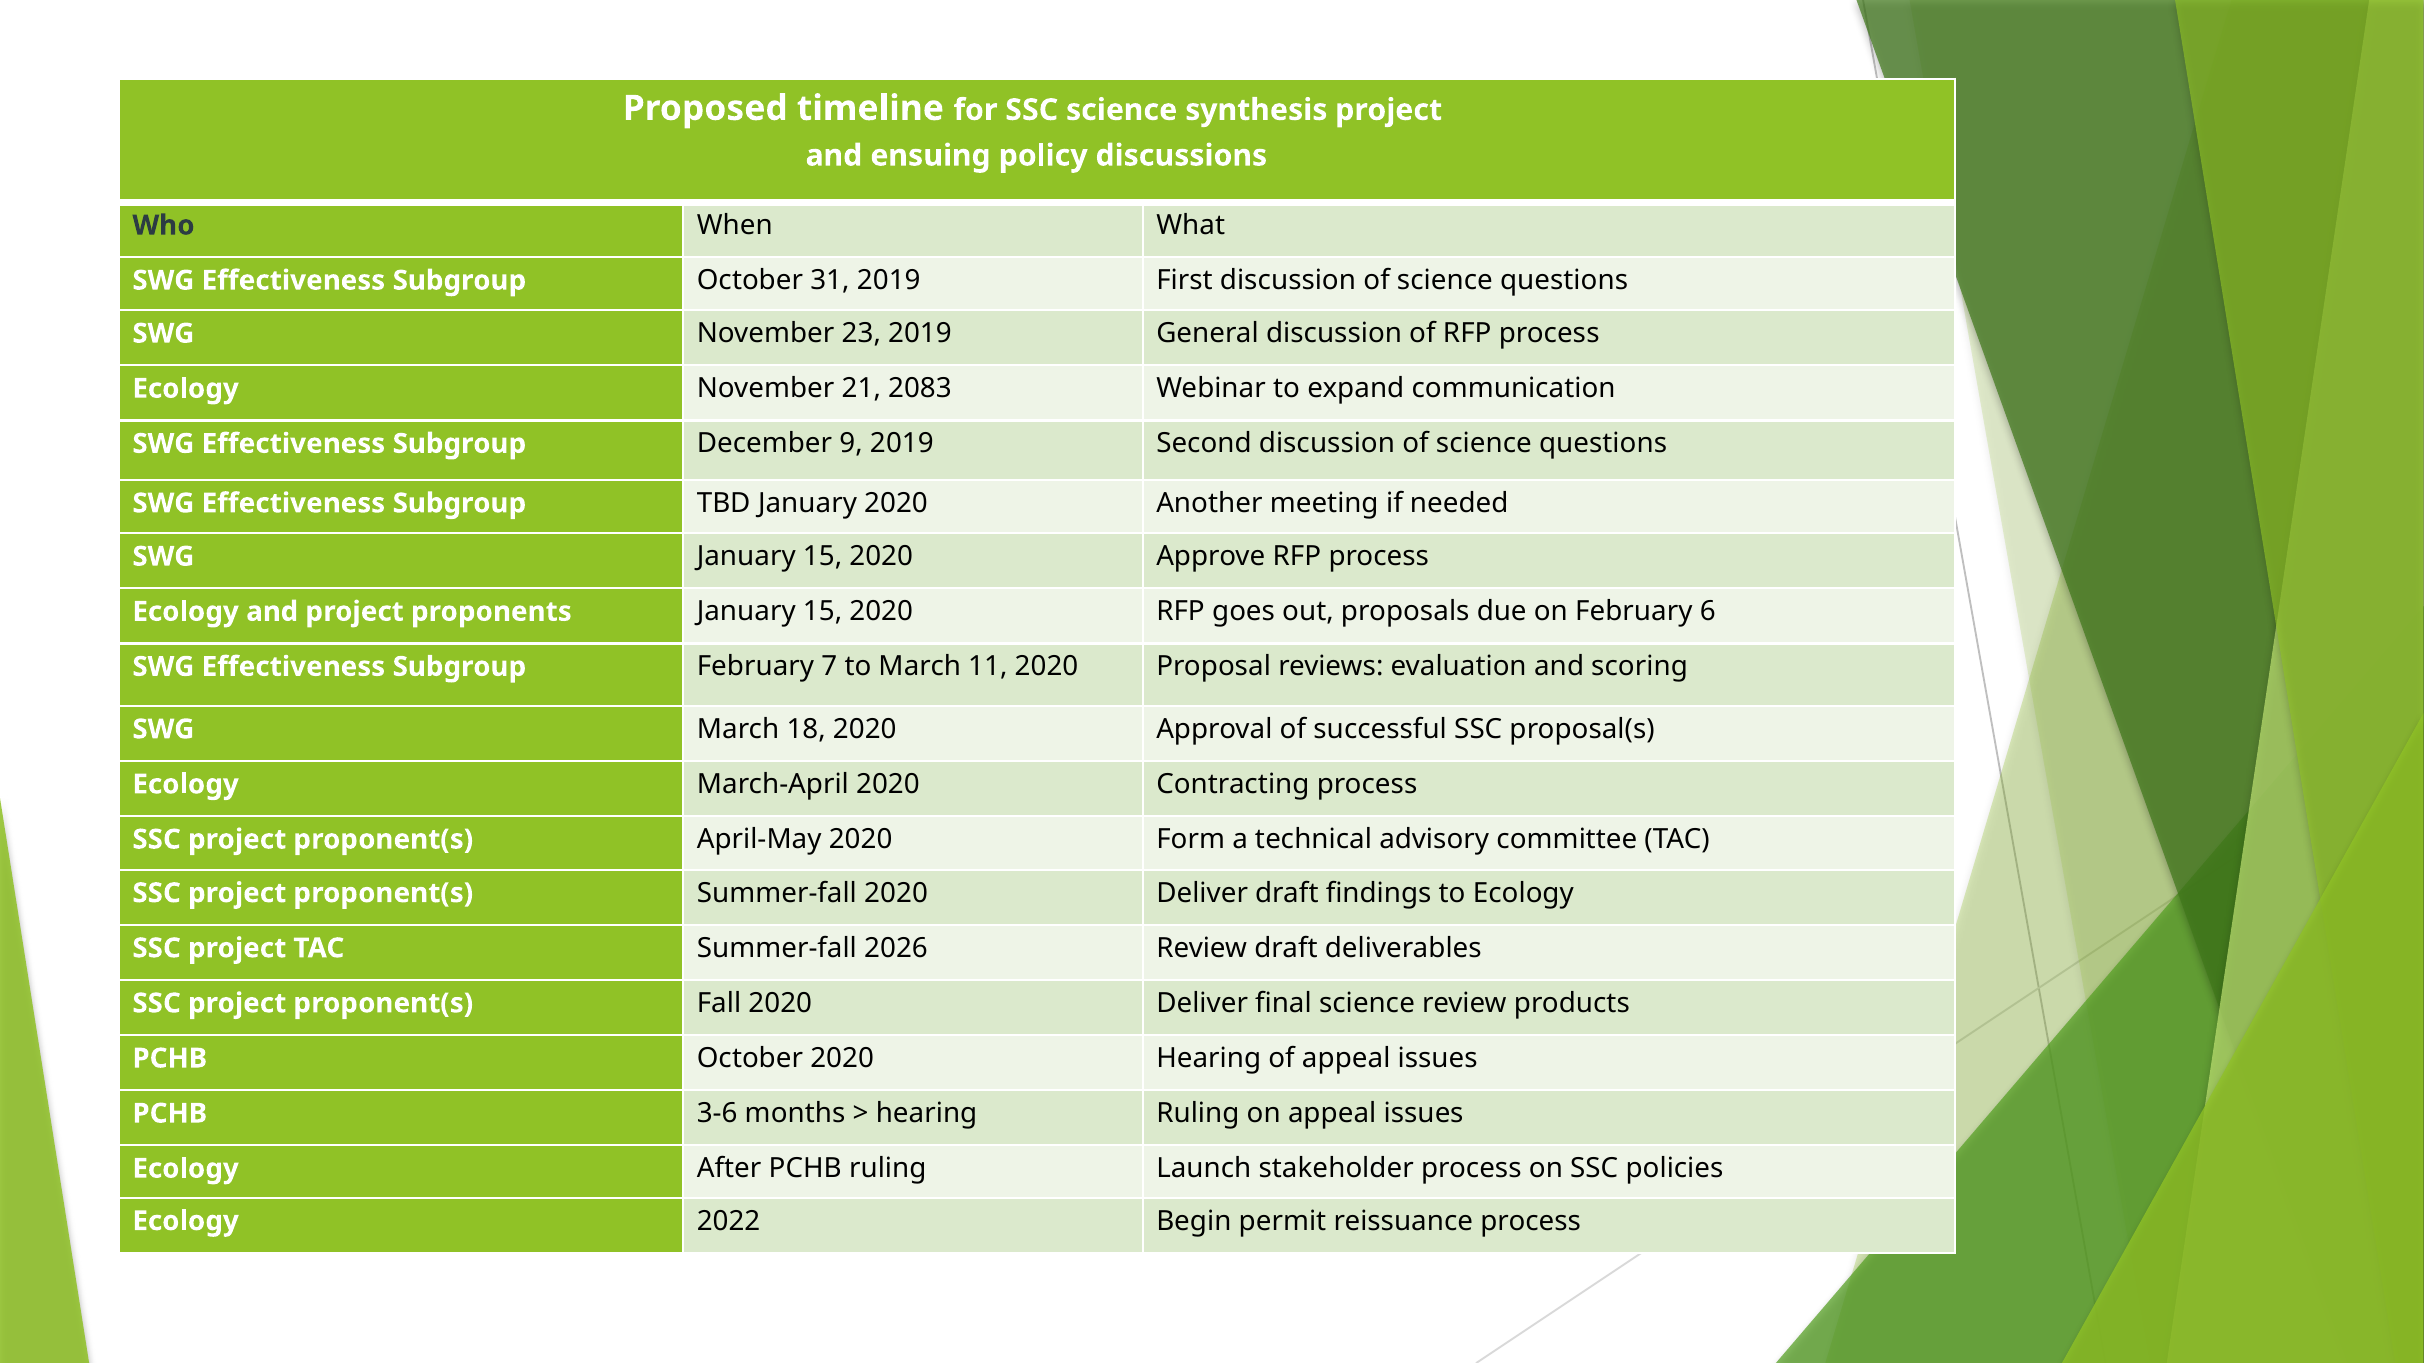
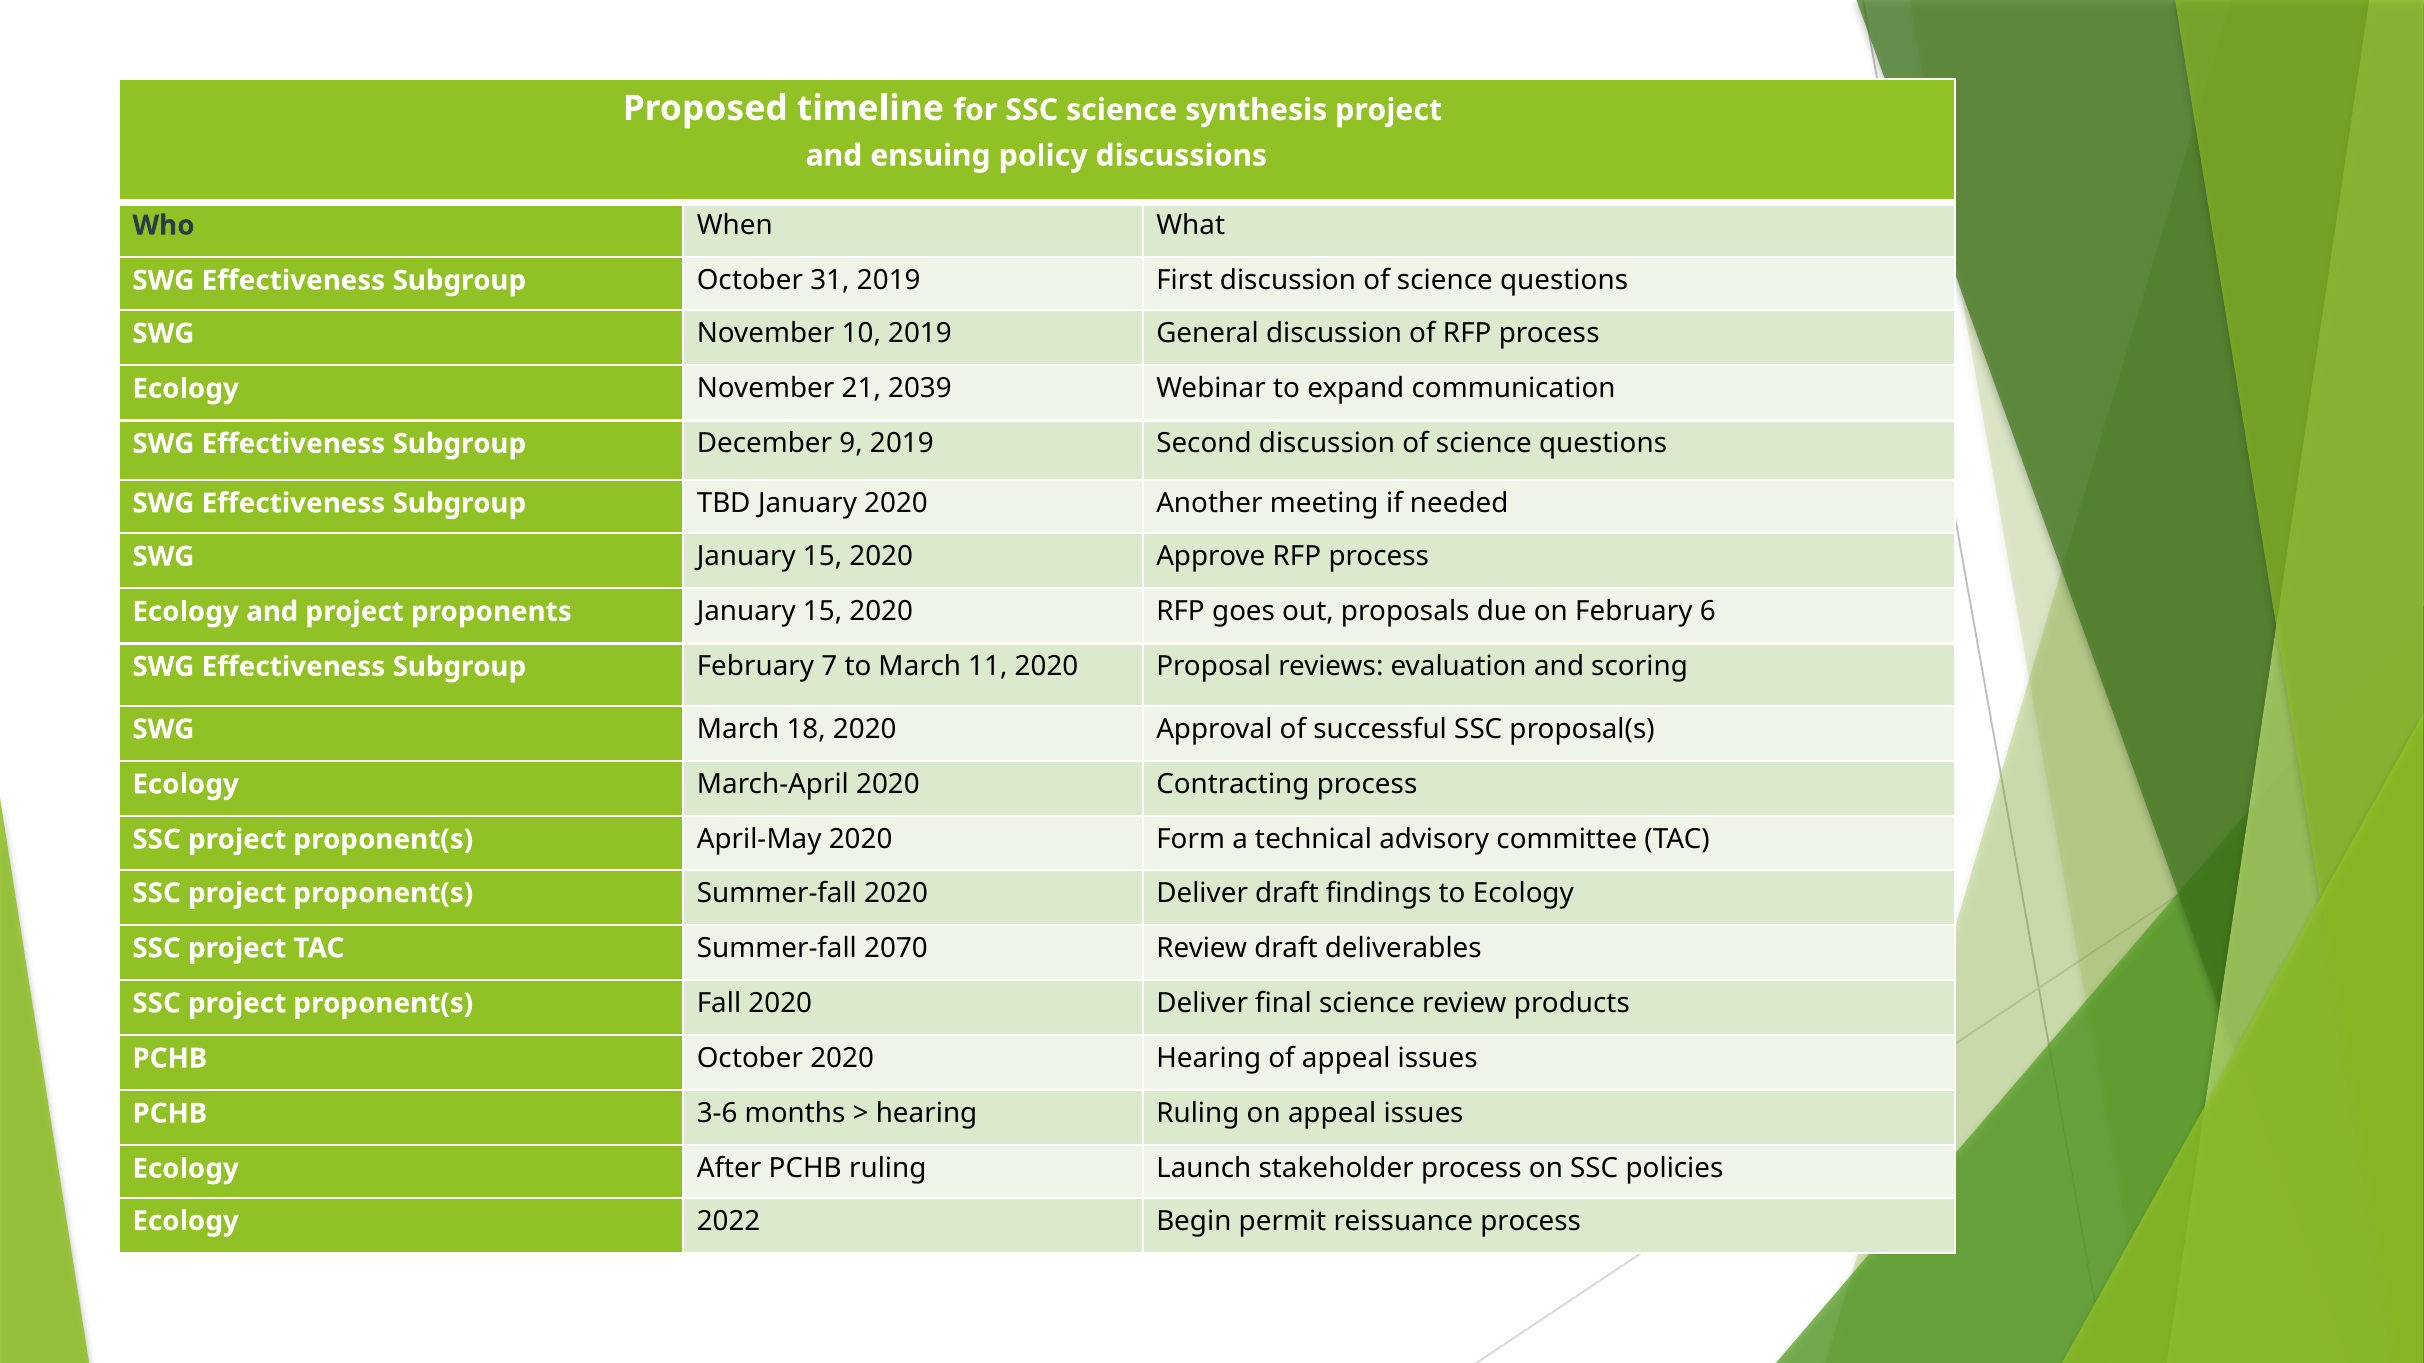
23: 23 -> 10
2083: 2083 -> 2039
2026: 2026 -> 2070
